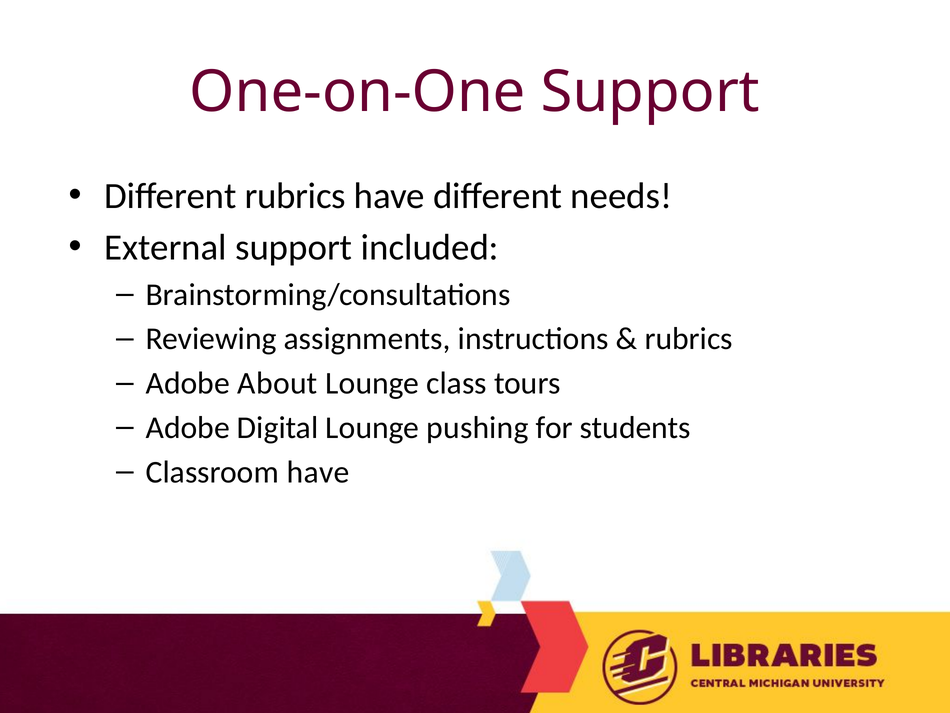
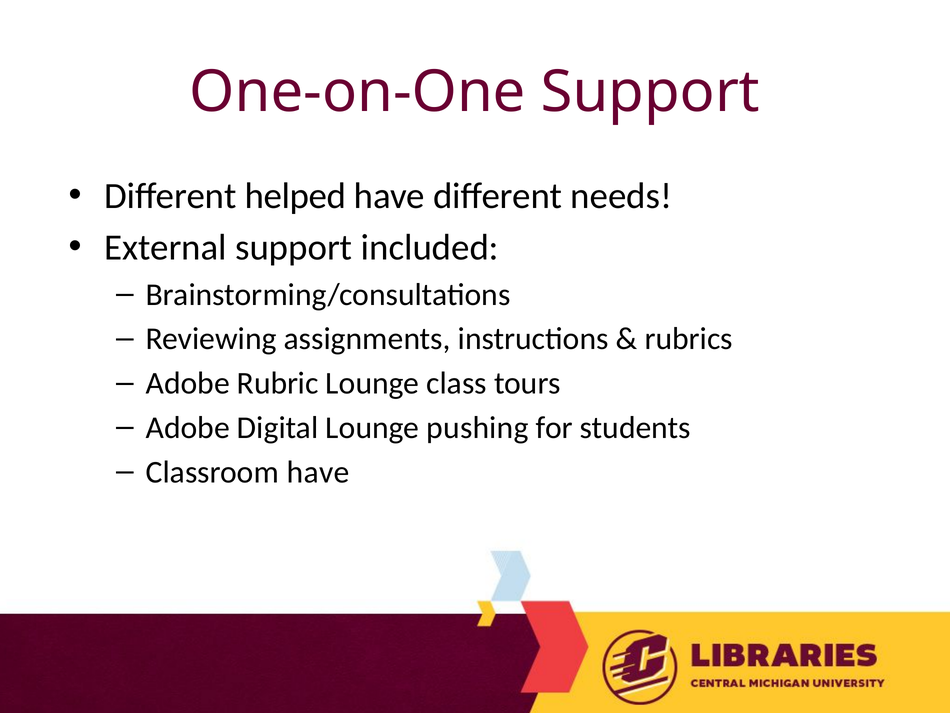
Different rubrics: rubrics -> helped
About: About -> Rubric
